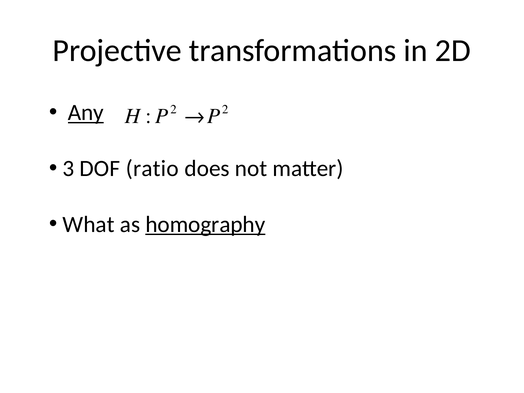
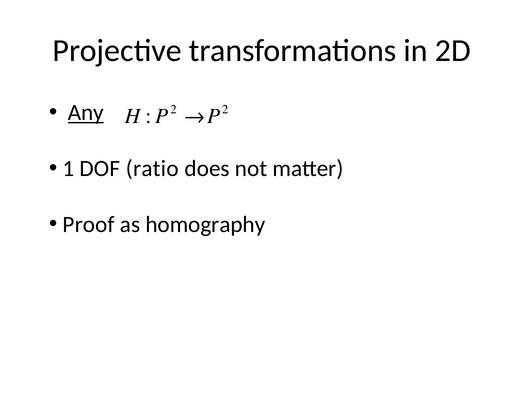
3: 3 -> 1
What: What -> Proof
homography underline: present -> none
